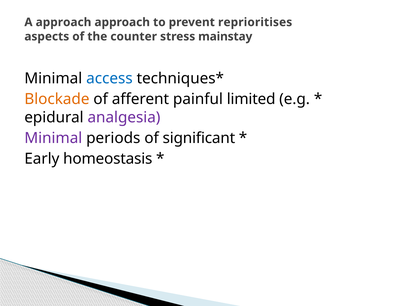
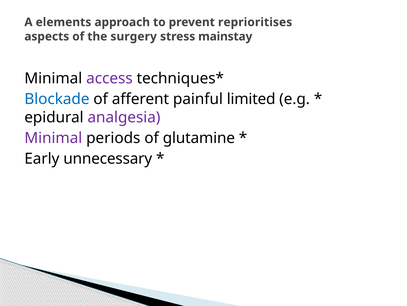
A approach: approach -> elements
counter: counter -> surgery
access colour: blue -> purple
Blockade colour: orange -> blue
significant: significant -> glutamine
homeostasis: homeostasis -> unnecessary
